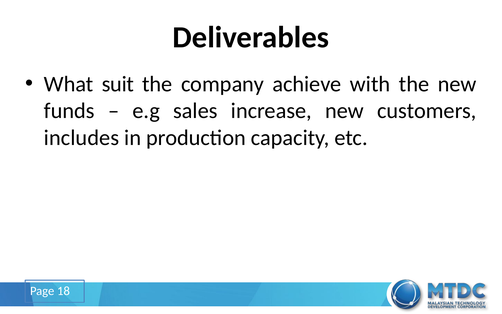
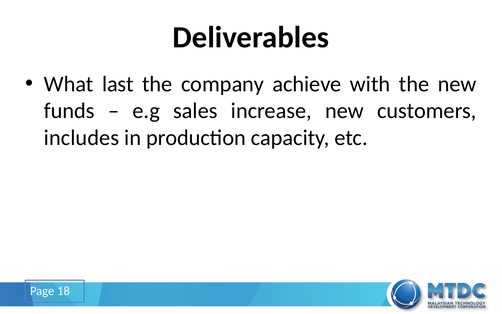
suit: suit -> last
